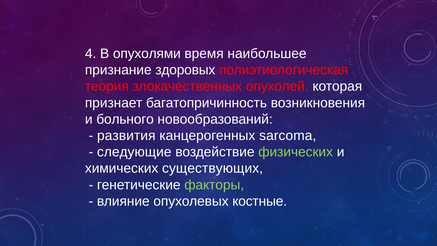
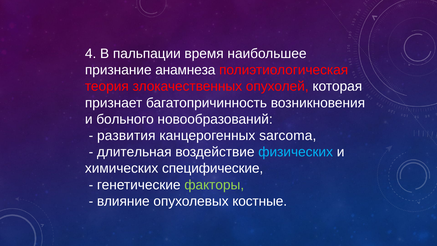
опухолями: опухолями -> пальпации
здоровых: здоровых -> анамнеза
следующие: следующие -> длительная
физических colour: light green -> light blue
существующих: существующих -> специфические
